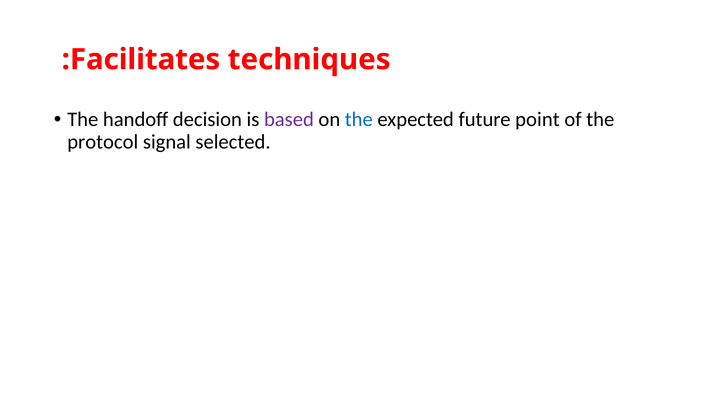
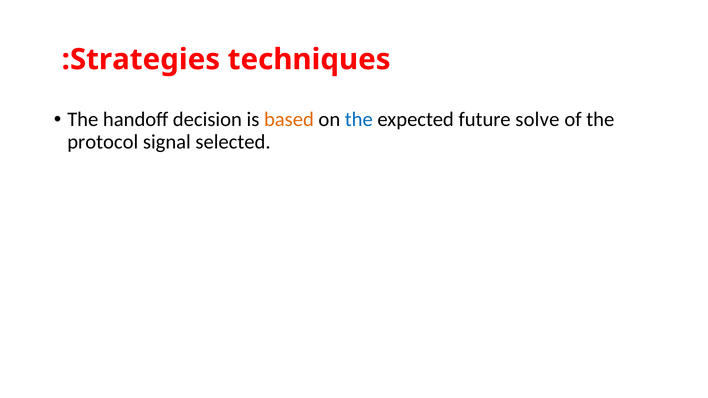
Facilitates: Facilitates -> Strategies
based colour: purple -> orange
point: point -> solve
